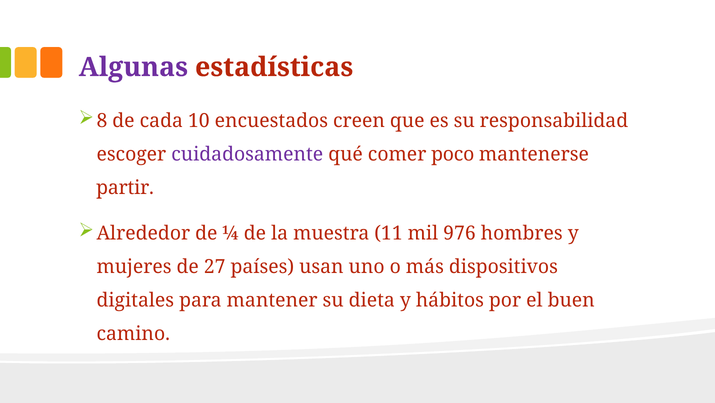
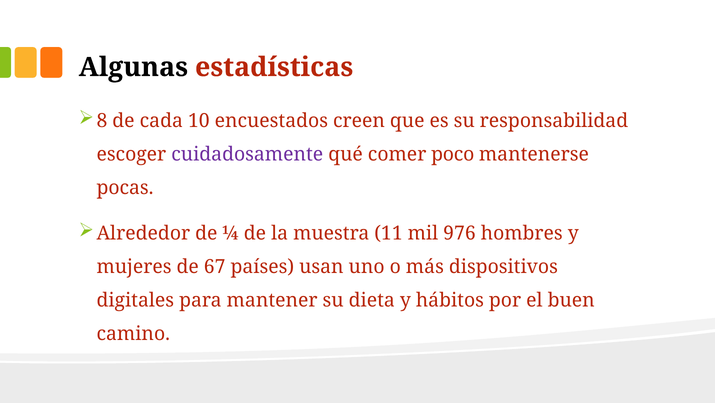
Algunas colour: purple -> black
partir: partir -> pocas
27: 27 -> 67
